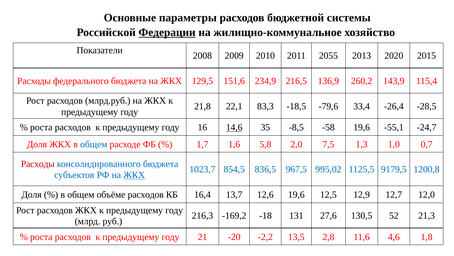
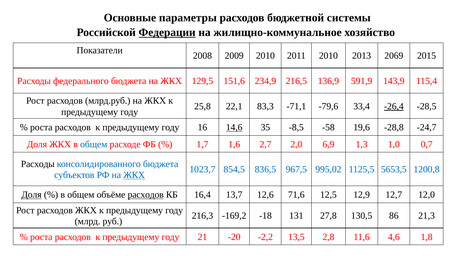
2011 2055: 2055 -> 2010
2020: 2020 -> 2069
260,2: 260,2 -> 591,9
21,8: 21,8 -> 25,8
-18,5: -18,5 -> -71,1
-26,4 underline: none -> present
-55,1: -55,1 -> -28,8
5,8: 5,8 -> 2,7
7,5: 7,5 -> 6,9
Расходы at (38, 163) colour: red -> black
9179,5: 9179,5 -> 5653,5
Доля at (32, 194) underline: none -> present
расходов at (146, 194) underline: none -> present
12,6 19,6: 19,6 -> 71,6
27,6: 27,6 -> 27,8
52: 52 -> 86
